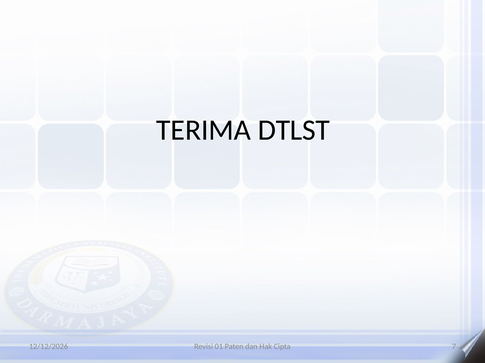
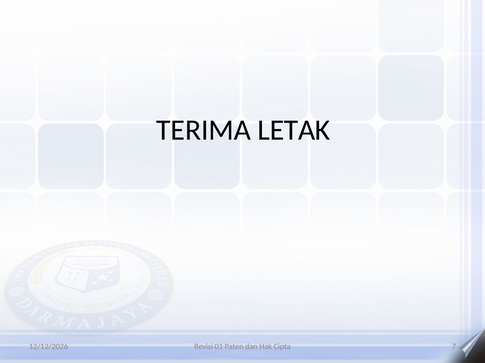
DTLST: DTLST -> LETAK
